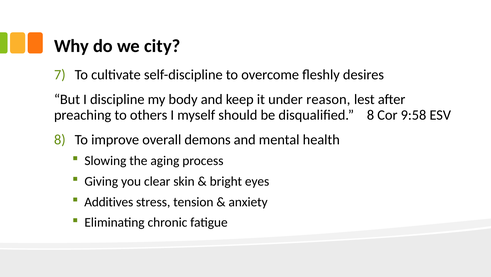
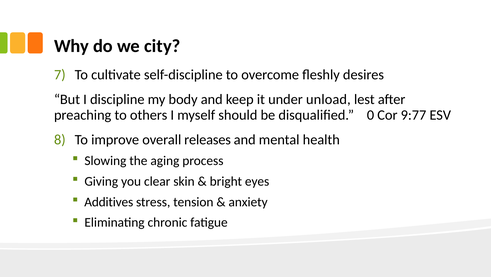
reason: reason -> unload
disqualified 8: 8 -> 0
9:58: 9:58 -> 9:77
demons: demons -> releases
